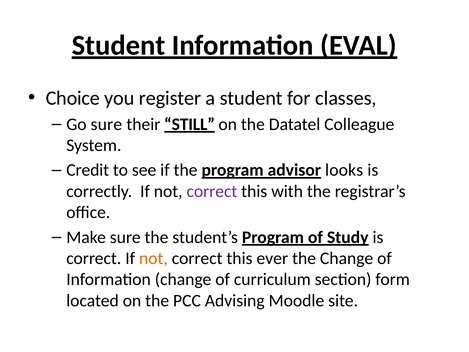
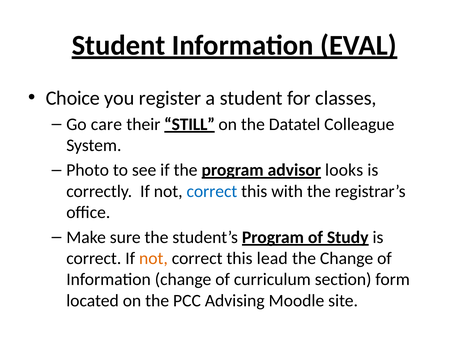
Go sure: sure -> care
Credit: Credit -> Photo
correct at (212, 191) colour: purple -> blue
ever: ever -> lead
